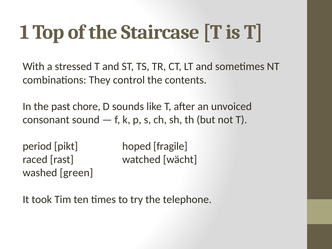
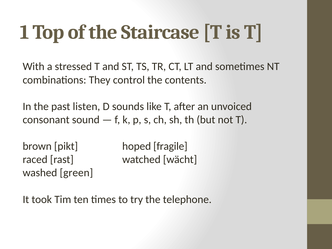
chore: chore -> listen
period: period -> brown
